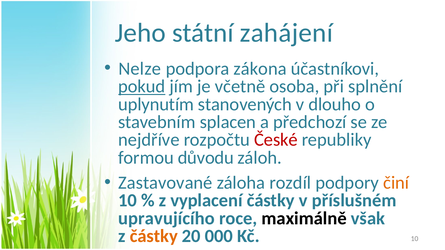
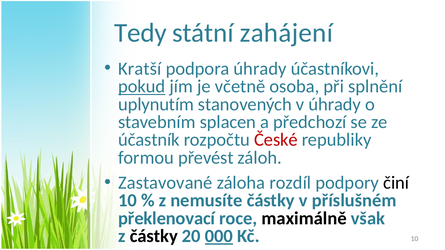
Jeho: Jeho -> Tedy
Nelze: Nelze -> Kratší
podpora zákona: zákona -> úhrady
v dlouho: dlouho -> úhrady
nejdříve: nejdříve -> účastník
důvodu: důvodu -> převést
činí colour: orange -> black
vyplacení: vyplacení -> nemusíte
upravujícího: upravujícího -> překlenovací
částky at (154, 236) colour: orange -> black
000 underline: none -> present
